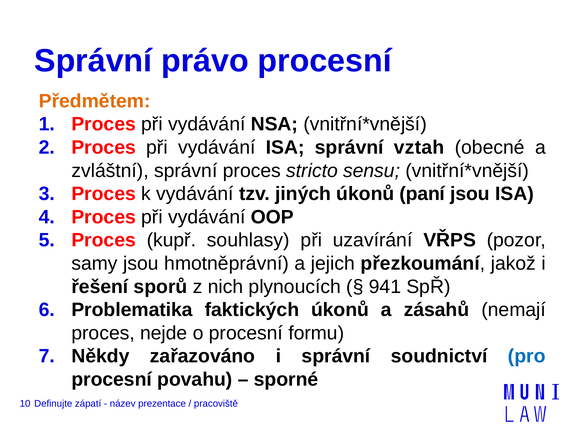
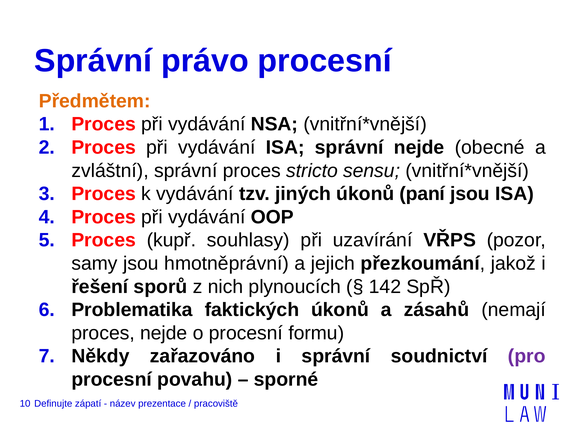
správní vztah: vztah -> nejde
941: 941 -> 142
pro colour: blue -> purple
